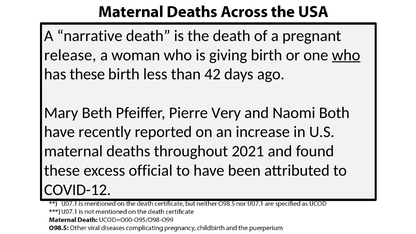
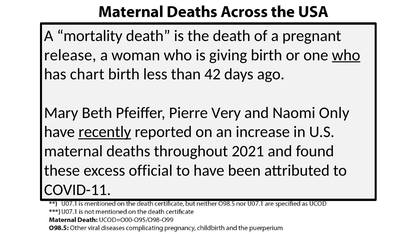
narrative: narrative -> mortality
has these: these -> chart
Both: Both -> Only
recently underline: none -> present
COVID-12: COVID-12 -> COVID-11
